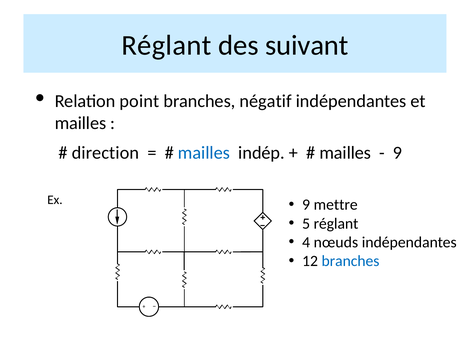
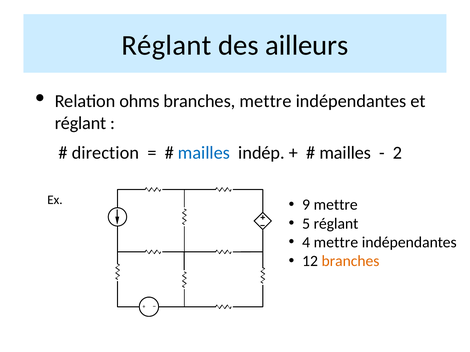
suivant: suivant -> ailleurs
point: point -> ohms
branches négatif: négatif -> mettre
mailles at (80, 123): mailles -> réglant
9 at (398, 153): 9 -> 2
4 nœuds: nœuds -> mettre
branches at (350, 261) colour: blue -> orange
